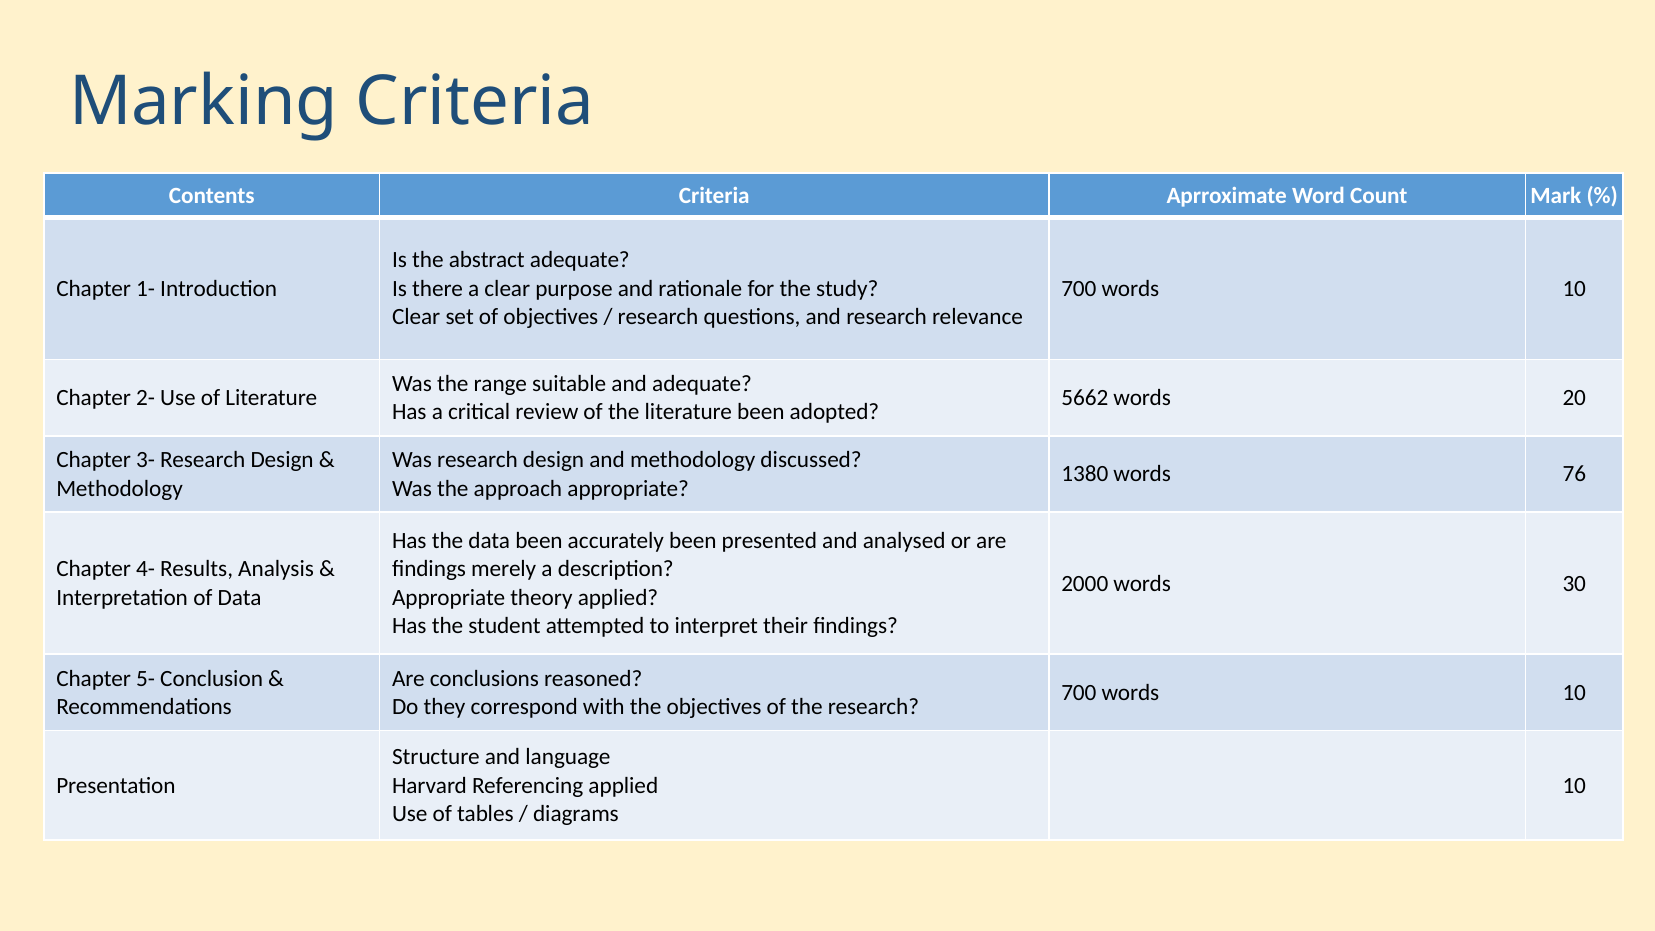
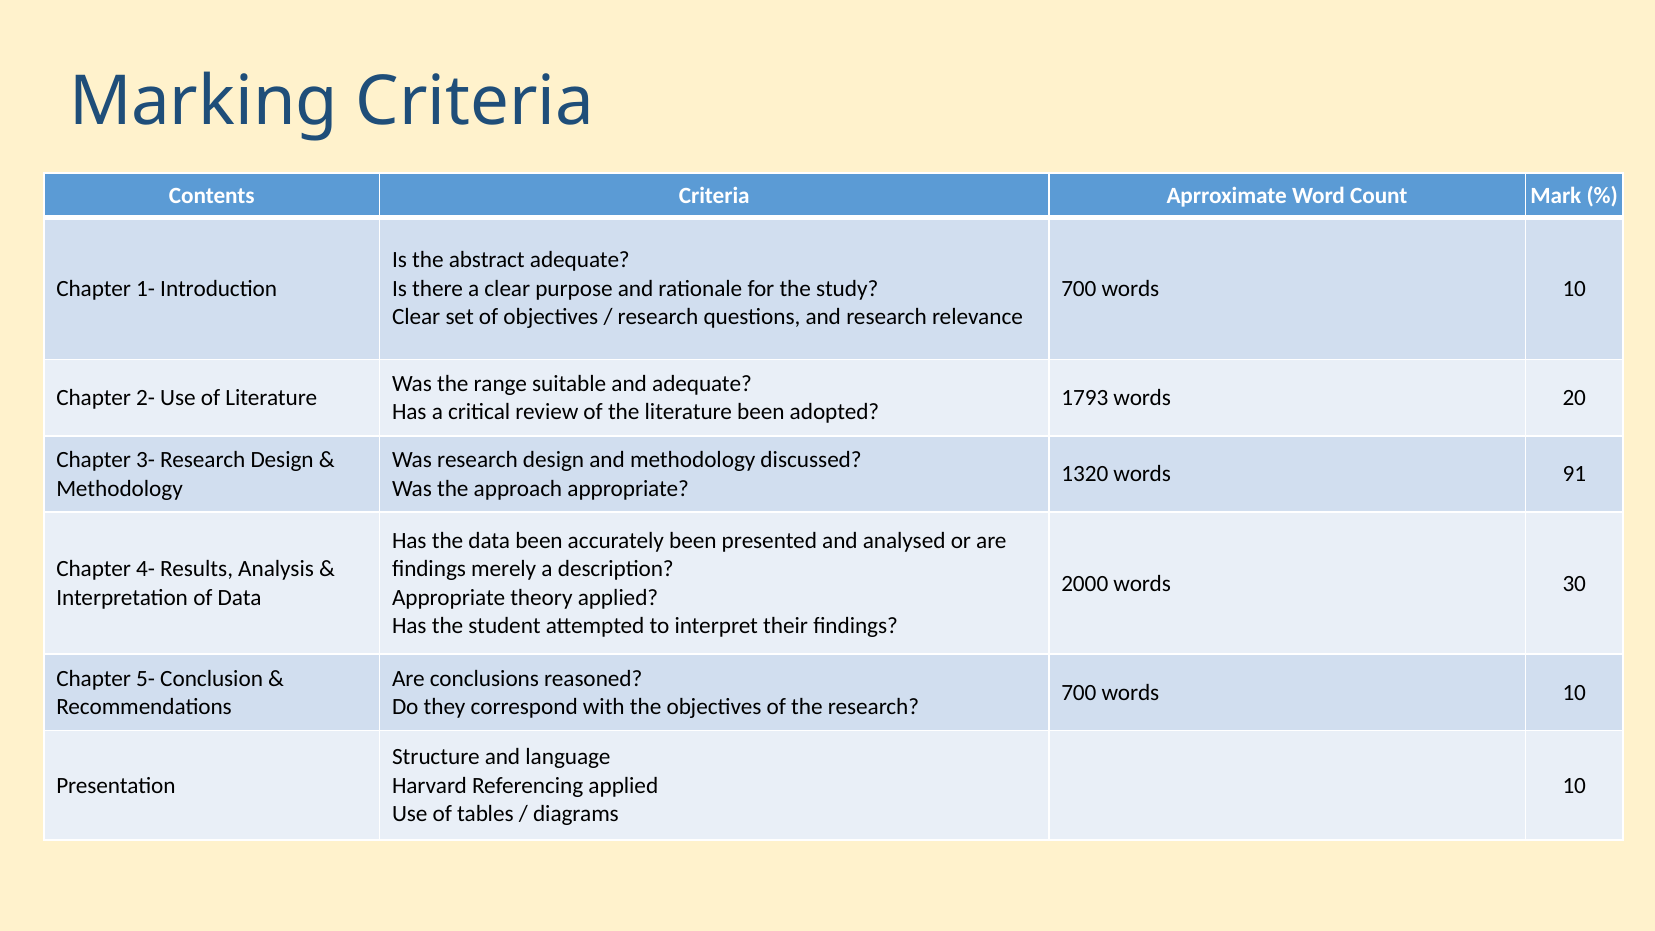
5662: 5662 -> 1793
1380: 1380 -> 1320
76: 76 -> 91
